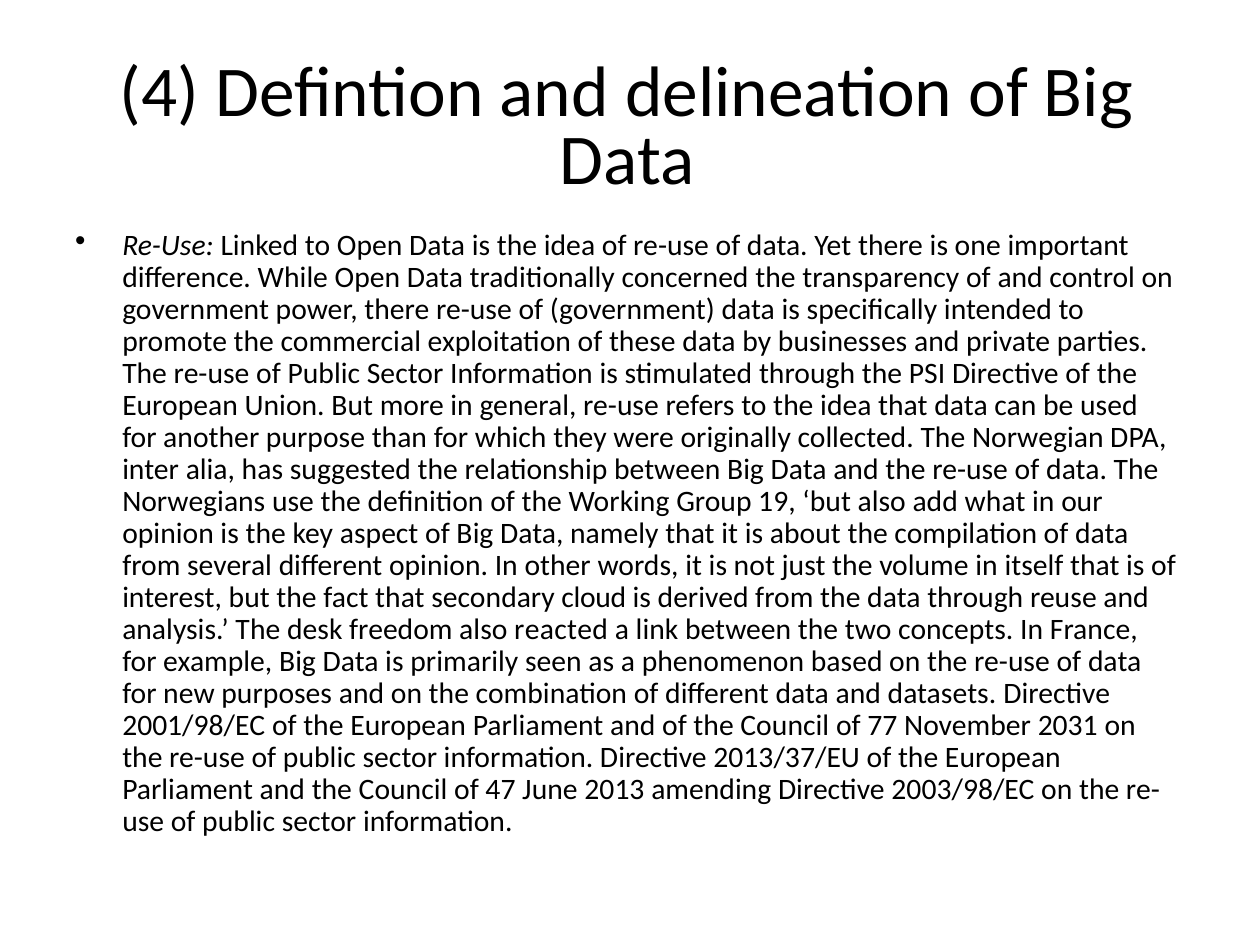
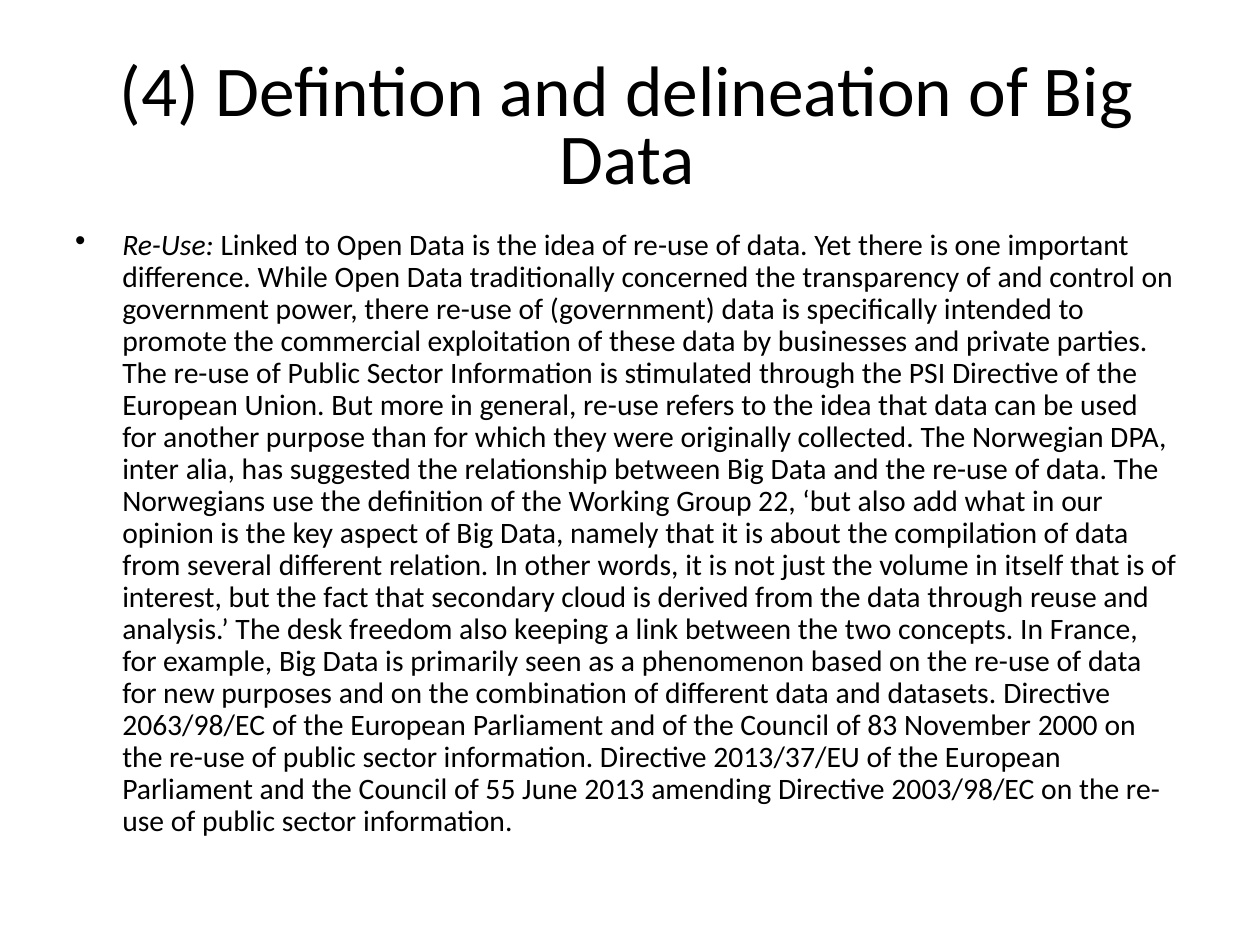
19: 19 -> 22
different opinion: opinion -> relation
reacted: reacted -> keeping
2001/98/EC: 2001/98/EC -> 2063/98/EC
77: 77 -> 83
2031: 2031 -> 2000
47: 47 -> 55
